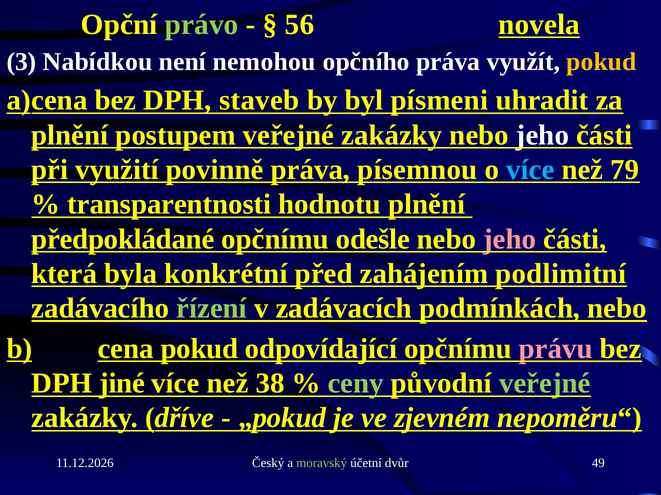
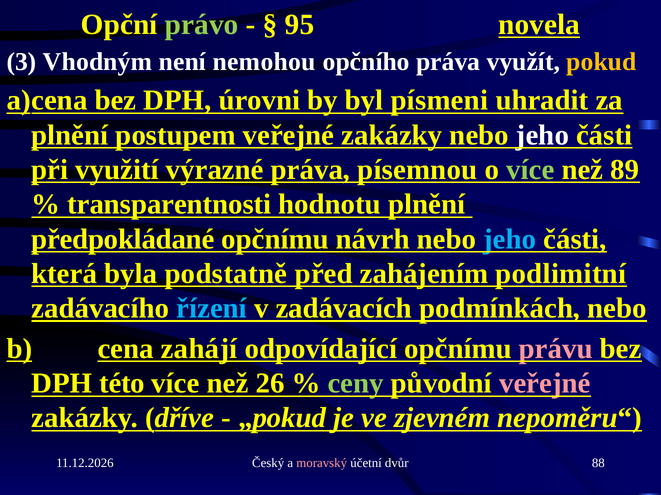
56: 56 -> 95
Nabídkou: Nabídkou -> Vhodným
staveb: staveb -> úrovni
povinně: povinně -> výrazné
více at (530, 170) colour: light blue -> light green
79: 79 -> 89
odešle: odešle -> návrh
jeho at (510, 239) colour: pink -> light blue
konkrétní: konkrétní -> podstatně
řízení colour: light green -> light blue
cena pokud: pokud -> zahájí
jiné: jiné -> této
38: 38 -> 26
veřejné at (545, 384) colour: light green -> pink
moravský colour: light green -> pink
49: 49 -> 88
